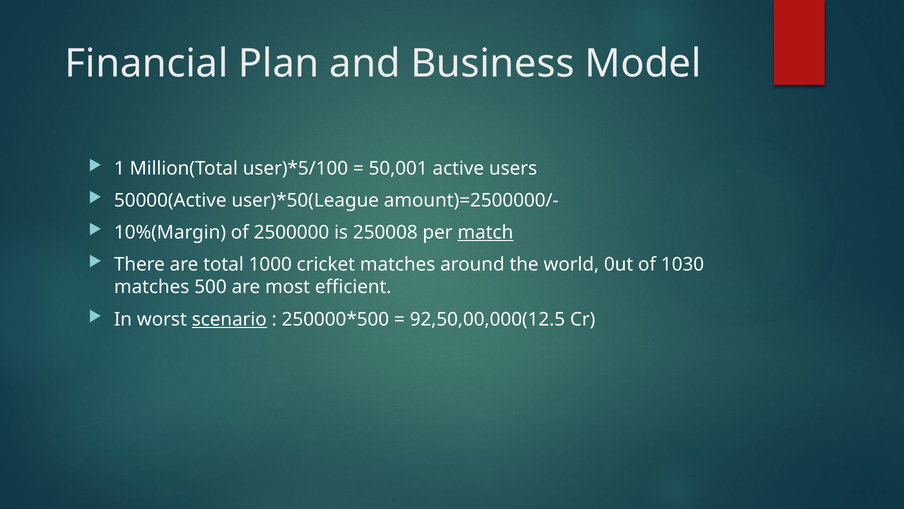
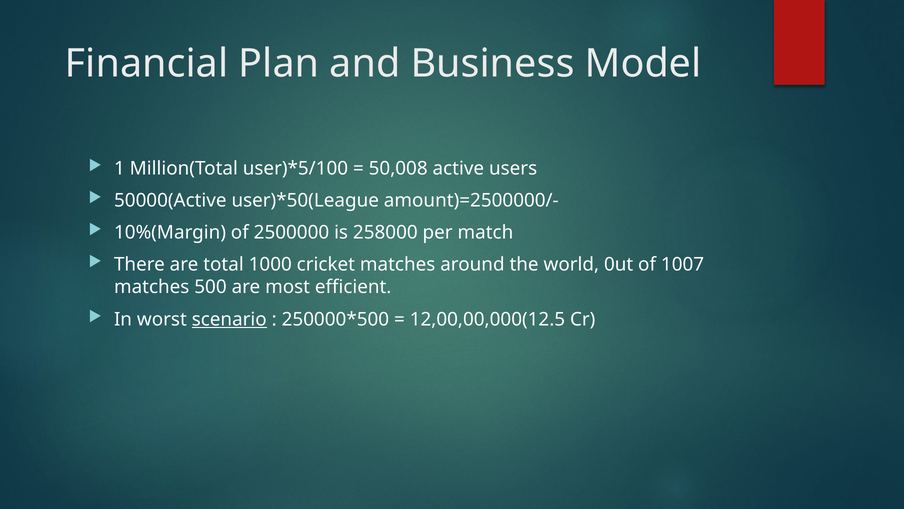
50,001: 50,001 -> 50,008
250008: 250008 -> 258000
match underline: present -> none
1030: 1030 -> 1007
92,50,00,000(12.5: 92,50,00,000(12.5 -> 12,00,00,000(12.5
